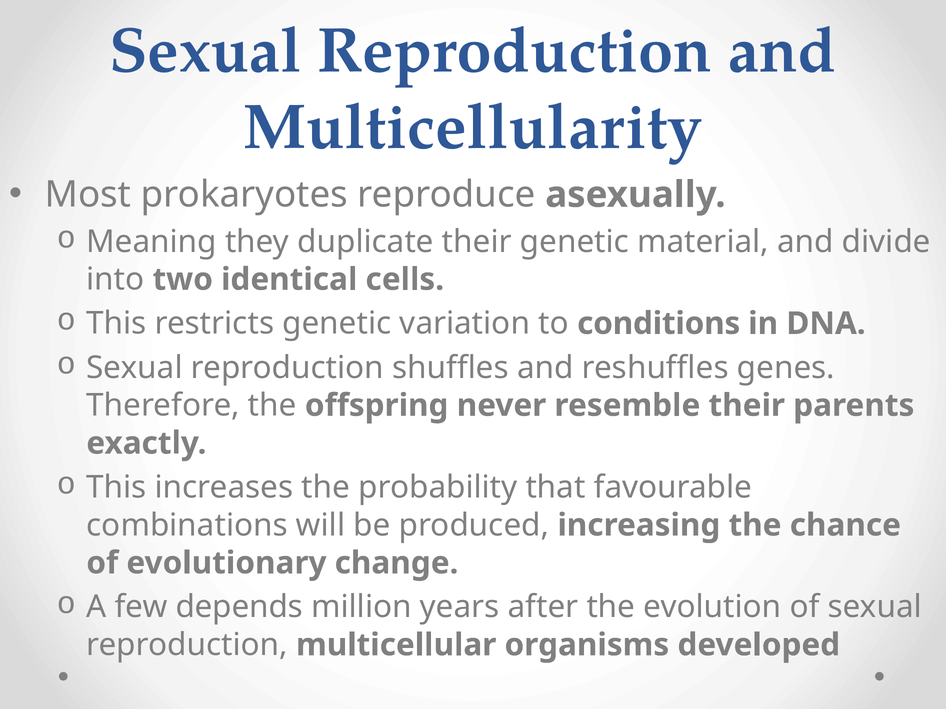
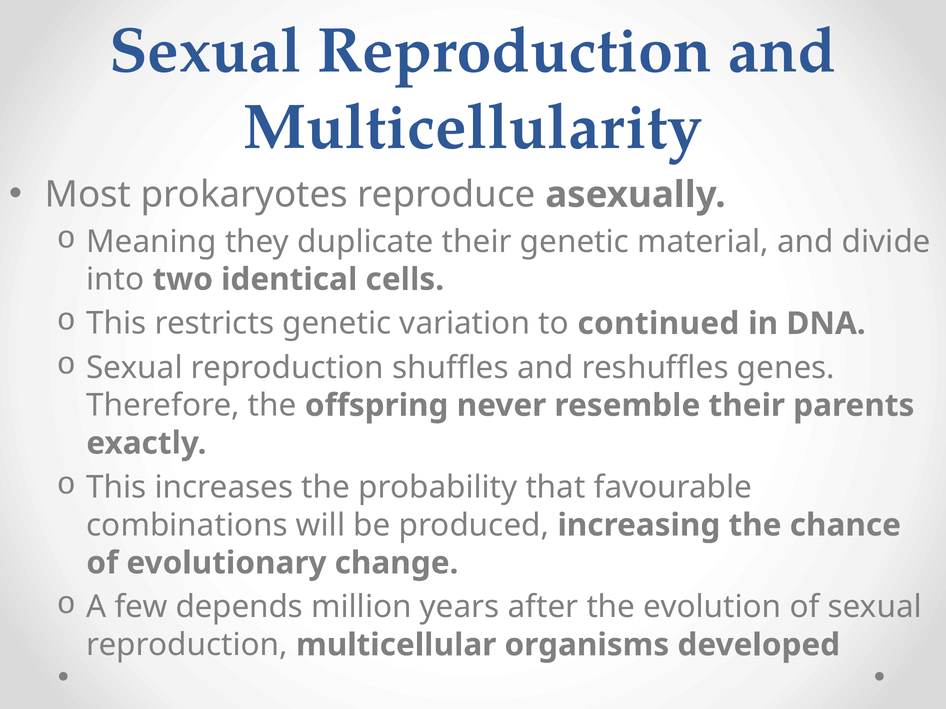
conditions: conditions -> continued
